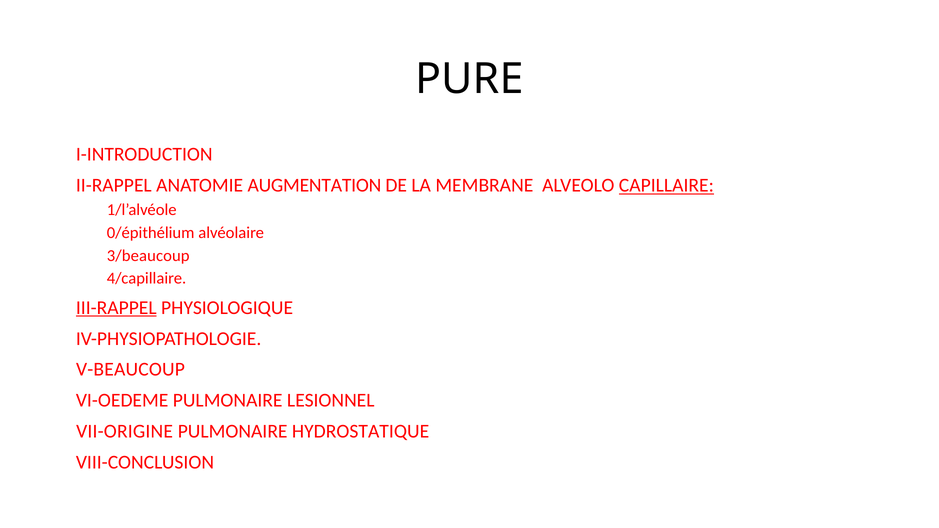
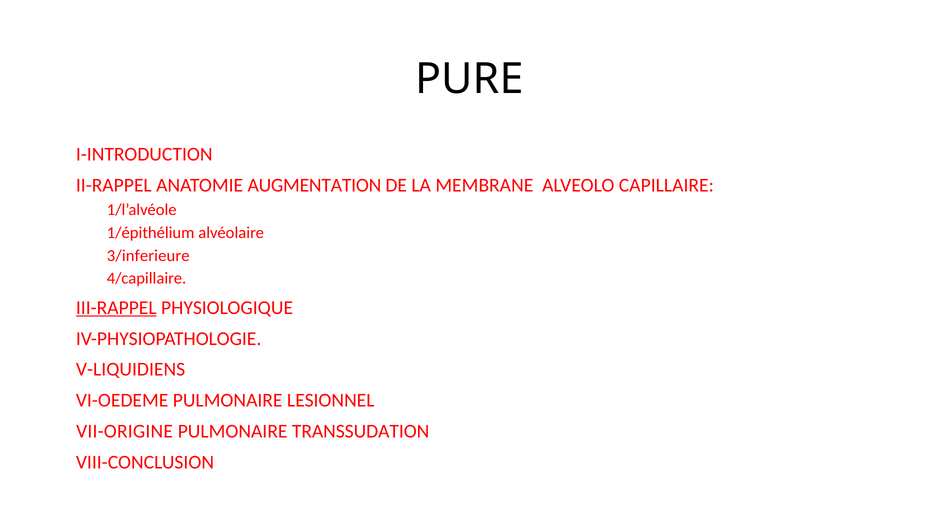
CAPILLAIRE underline: present -> none
0/épithélium: 0/épithélium -> 1/épithélium
3/beaucoup: 3/beaucoup -> 3/inferieure
V-BEAUCOUP: V-BEAUCOUP -> V-LIQUIDIENS
HYDROSTATIQUE: HYDROSTATIQUE -> TRANSSUDATION
